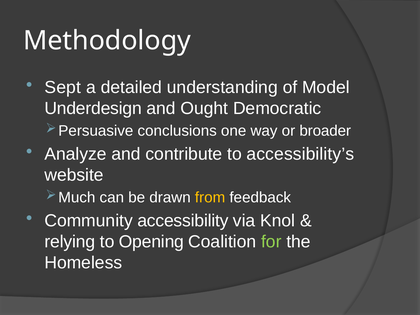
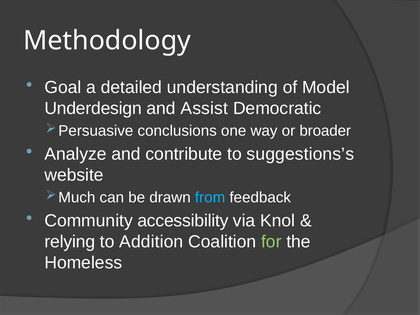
Sept: Sept -> Goal
Ought: Ought -> Assist
accessibility’s: accessibility’s -> suggestions’s
from colour: yellow -> light blue
Opening: Opening -> Addition
